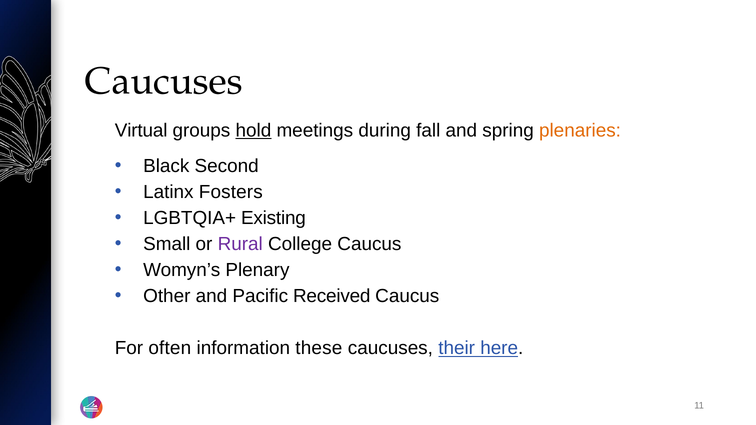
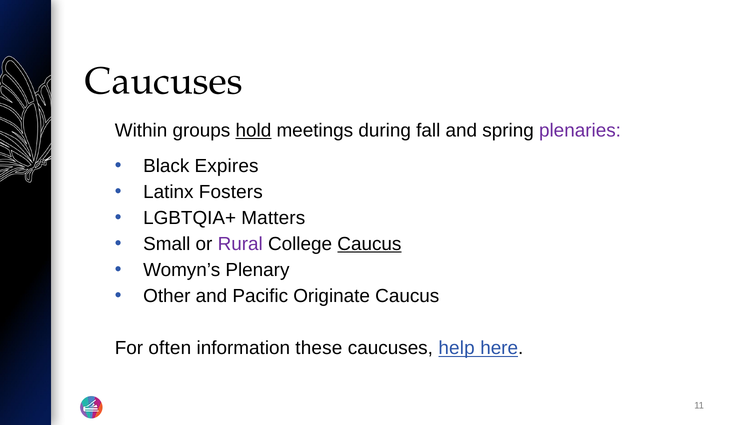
Virtual: Virtual -> Within
plenaries colour: orange -> purple
Second: Second -> Expires
Existing: Existing -> Matters
Caucus at (369, 244) underline: none -> present
Received: Received -> Originate
their: their -> help
